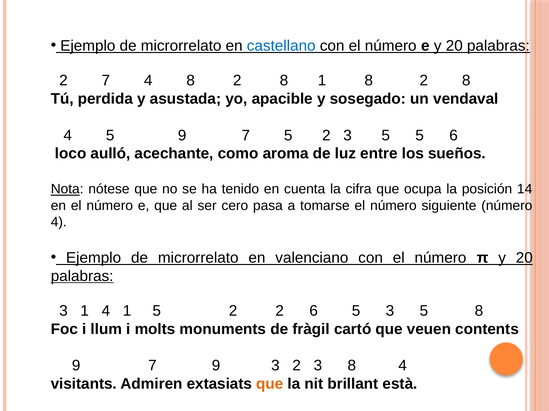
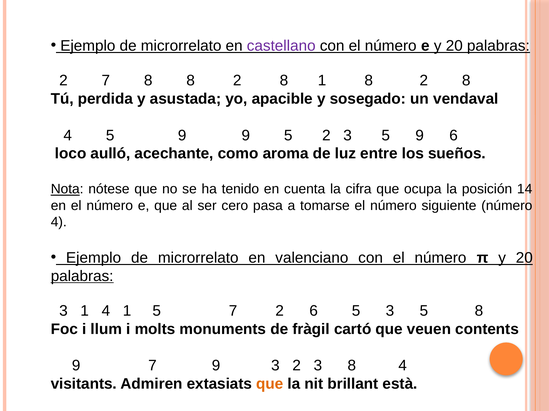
castellano colour: blue -> purple
7 4: 4 -> 8
5 9 7: 7 -> 9
3 5 5: 5 -> 9
1 5 2: 2 -> 7
